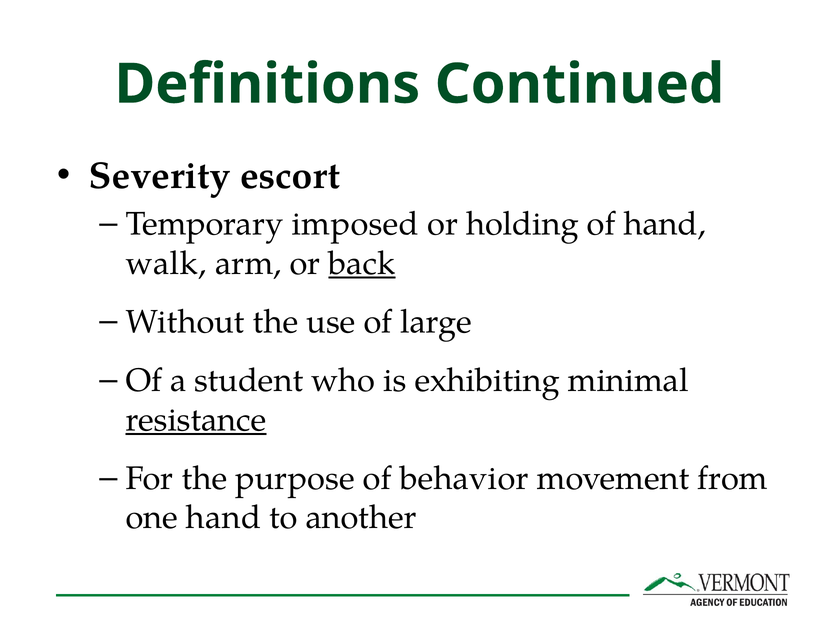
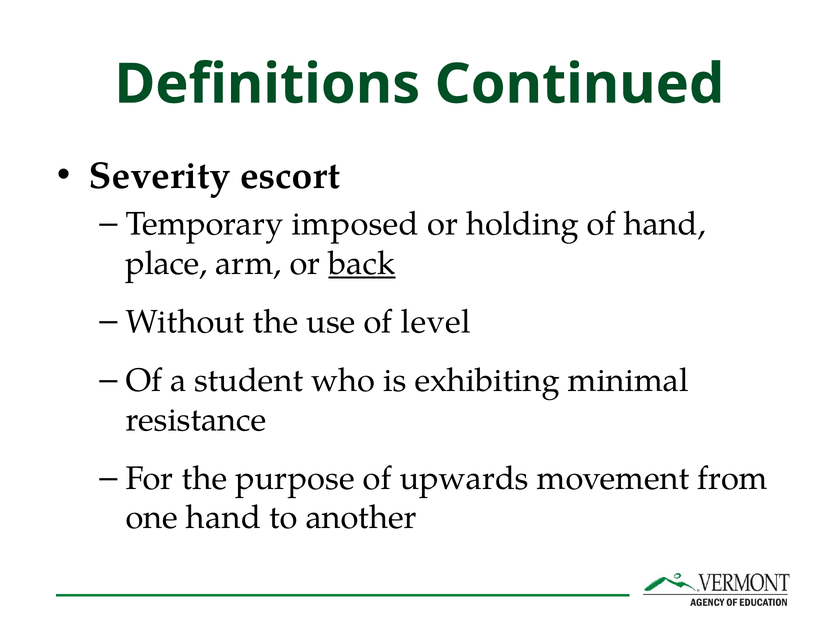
walk: walk -> place
large: large -> level
resistance underline: present -> none
behavior: behavior -> upwards
